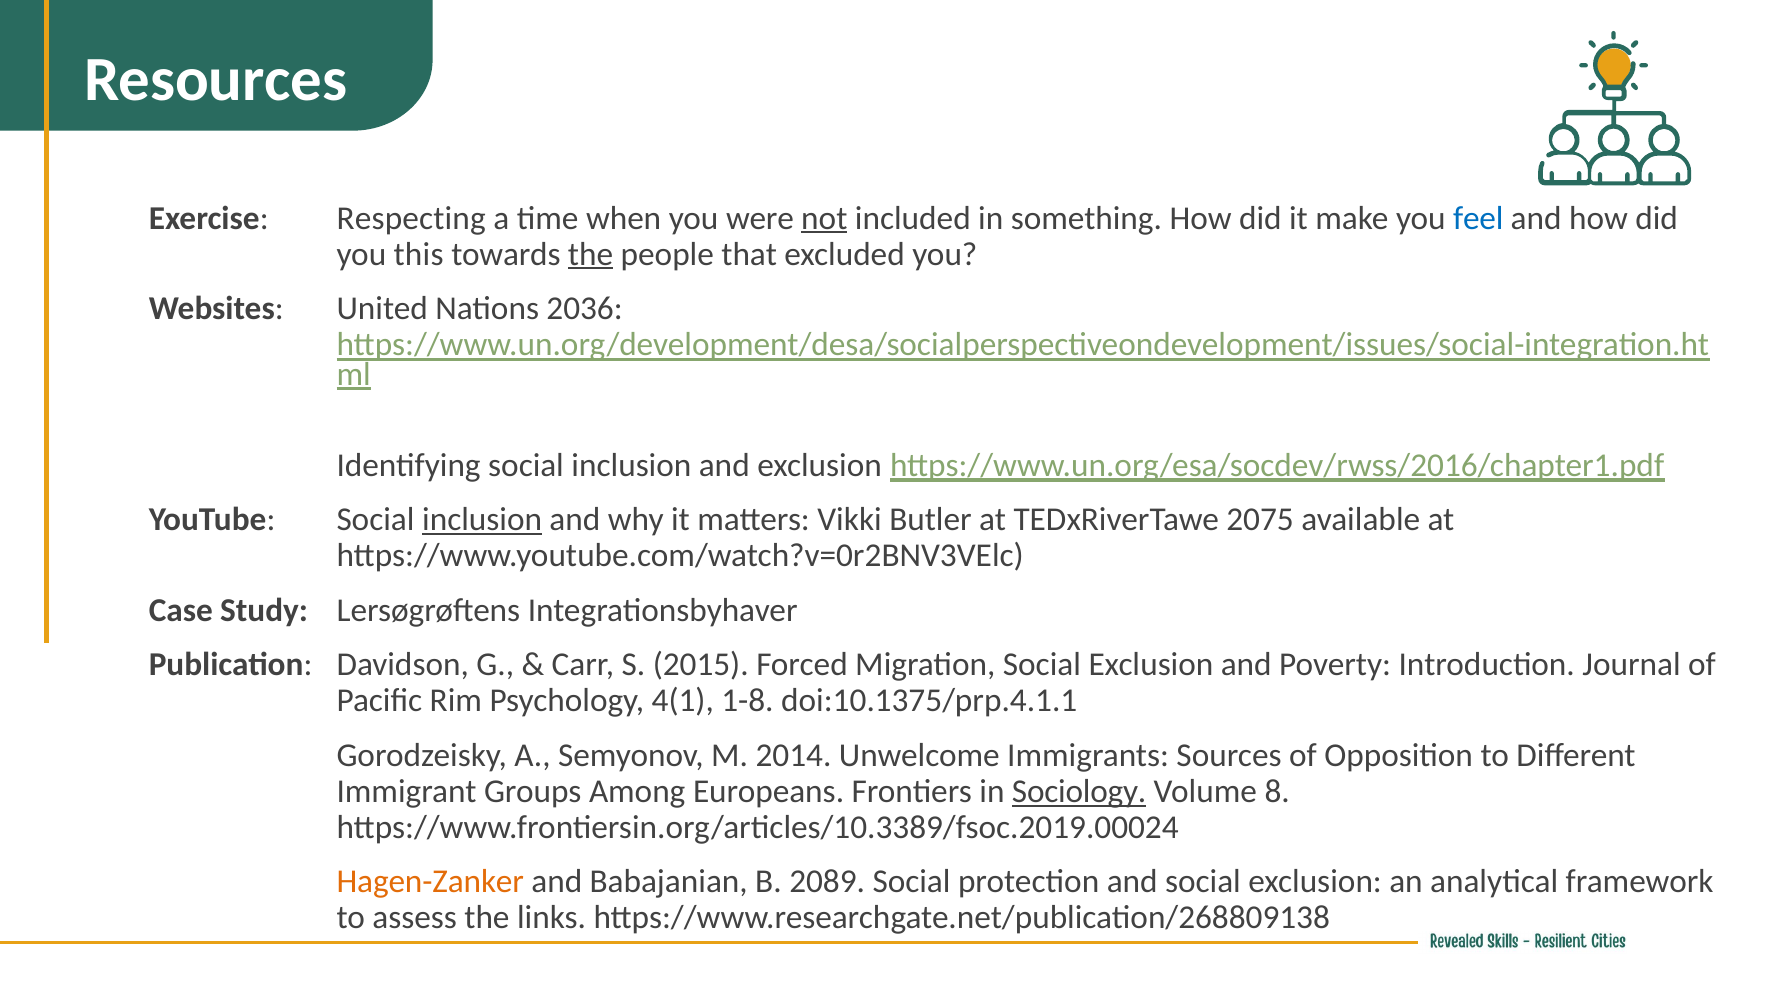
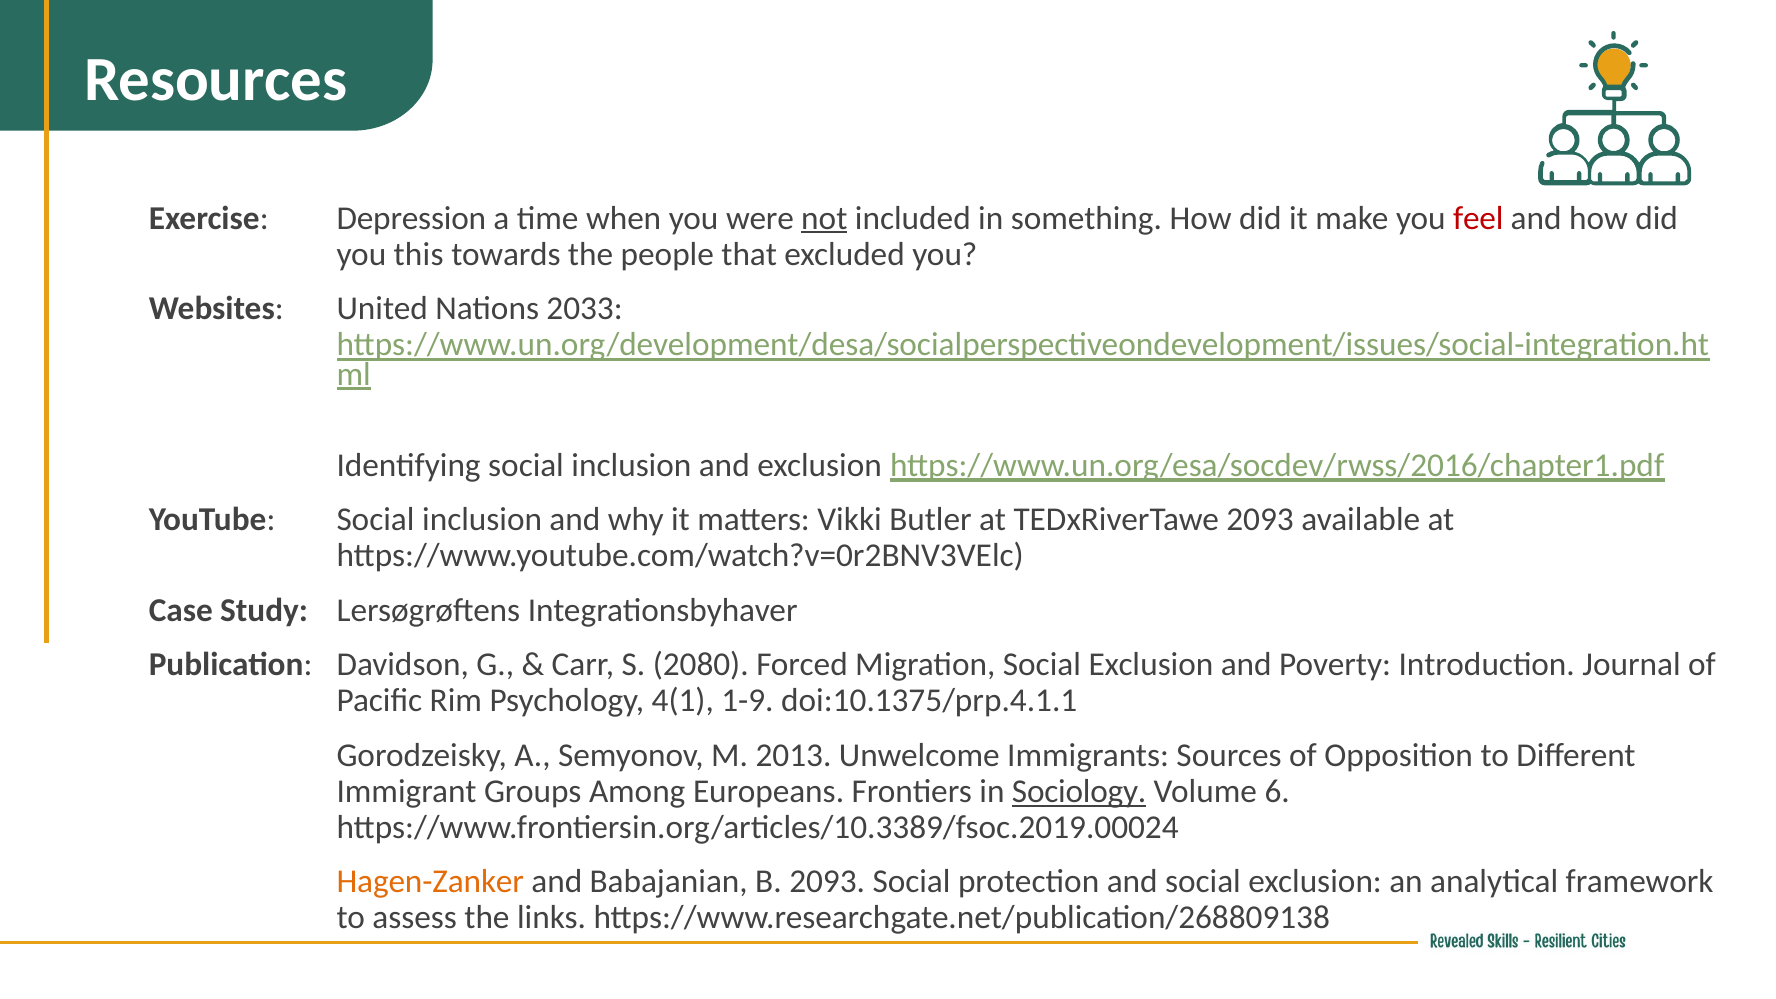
Respecting: Respecting -> Depression
feel colour: blue -> red
the at (591, 254) underline: present -> none
2036: 2036 -> 2033
inclusion at (482, 520) underline: present -> none
TEDxRiverTawe 2075: 2075 -> 2093
2015: 2015 -> 2080
1-8: 1-8 -> 1-9
2014: 2014 -> 2013
8: 8 -> 6
B 2089: 2089 -> 2093
